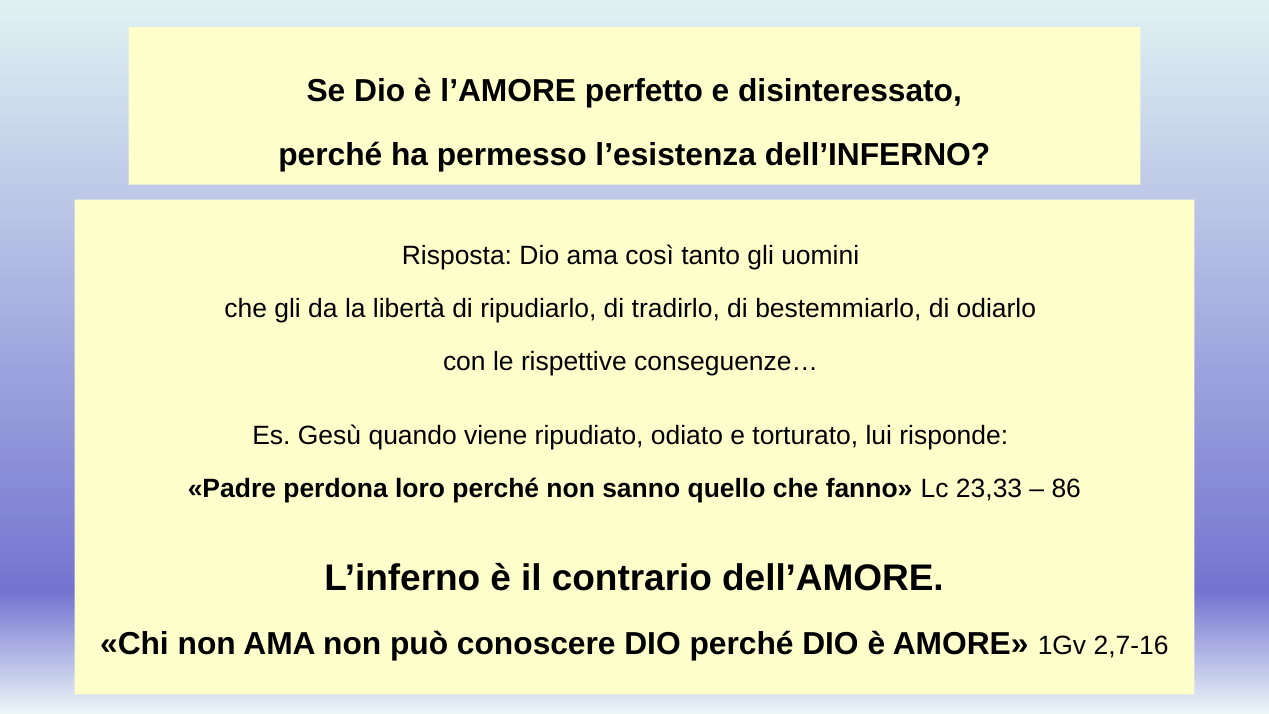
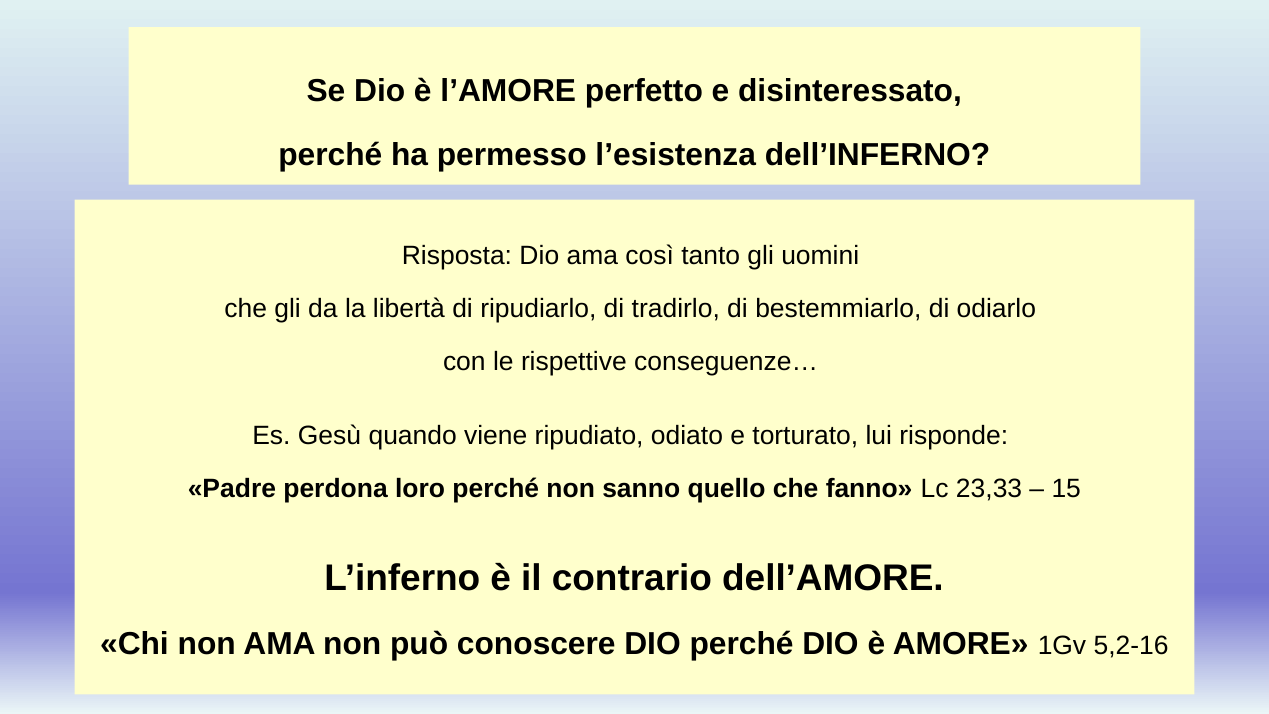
86: 86 -> 15
2,7-16: 2,7-16 -> 5,2-16
